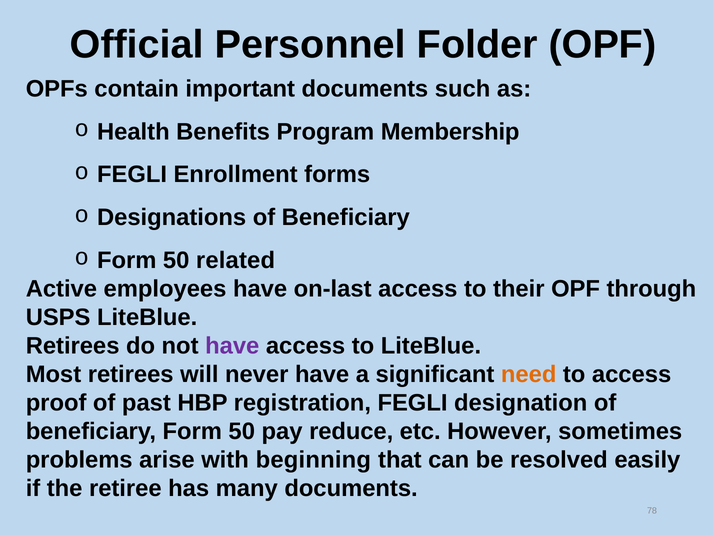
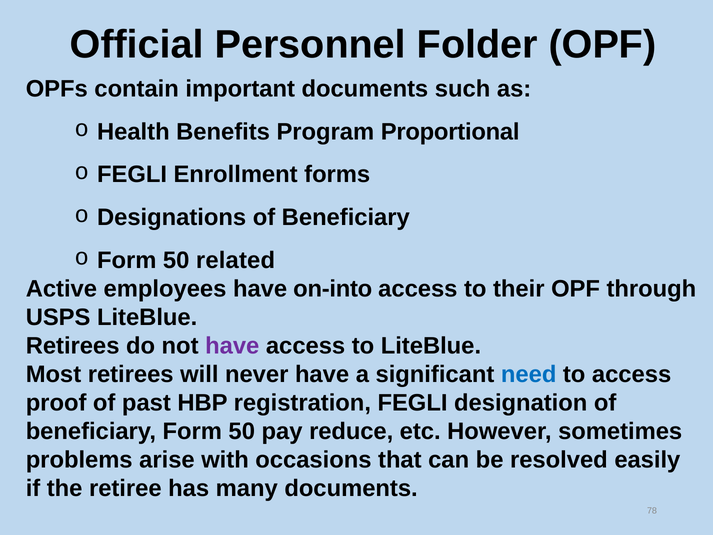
Membership: Membership -> Proportional
on-last: on-last -> on-into
need colour: orange -> blue
beginning: beginning -> occasions
